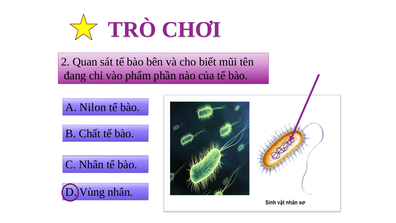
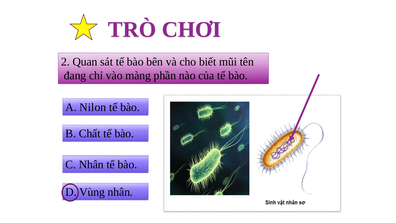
phẩm: phẩm -> màng
